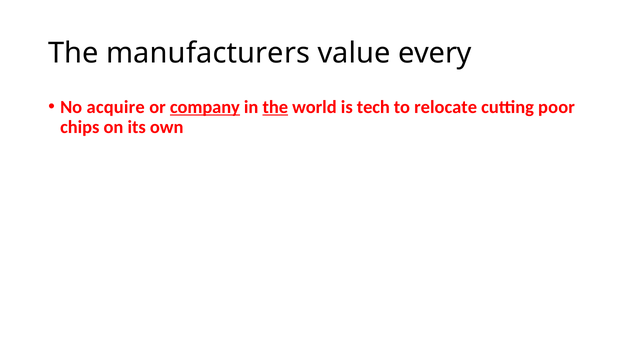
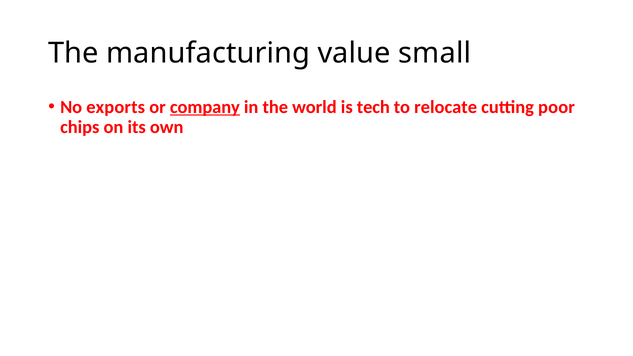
manufacturers: manufacturers -> manufacturing
every: every -> small
acquire: acquire -> exports
the at (275, 107) underline: present -> none
